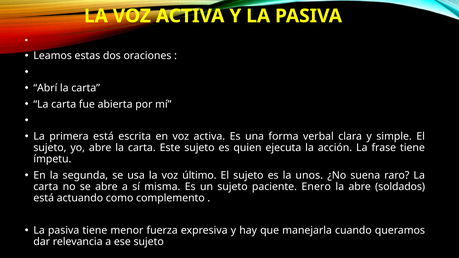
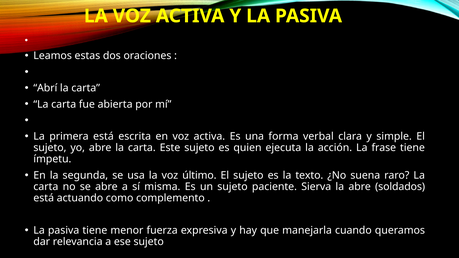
unos: unos -> texto
Enero: Enero -> Sierva
